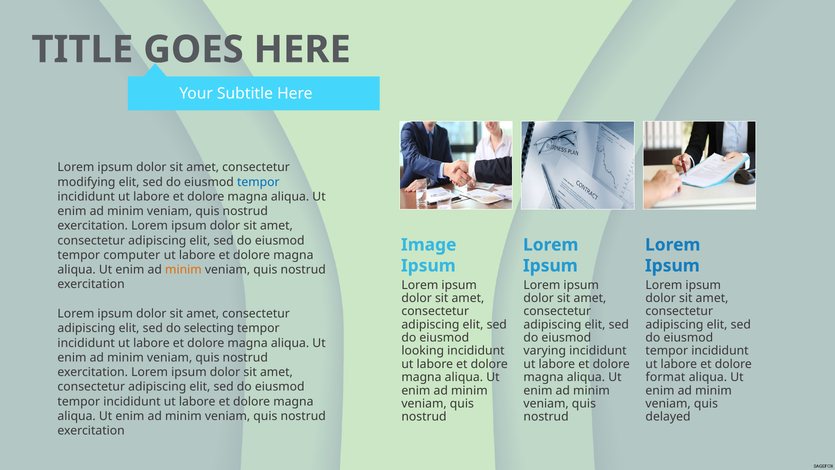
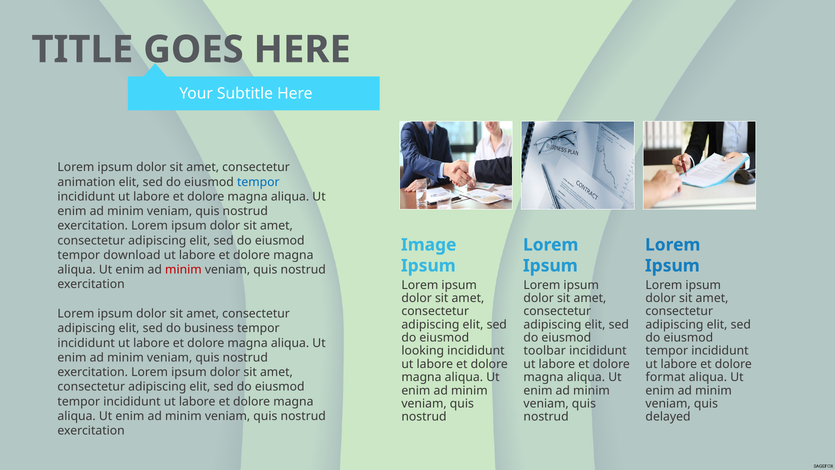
modifying: modifying -> animation
computer: computer -> download
minim at (183, 270) colour: orange -> red
selecting: selecting -> business
varying: varying -> toolbar
